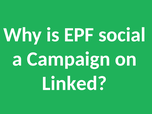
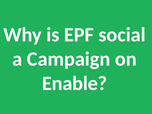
Linked: Linked -> Enable
